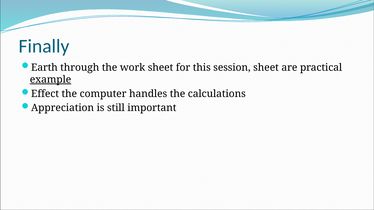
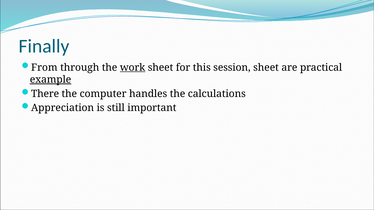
Earth: Earth -> From
work underline: none -> present
Effect: Effect -> There
